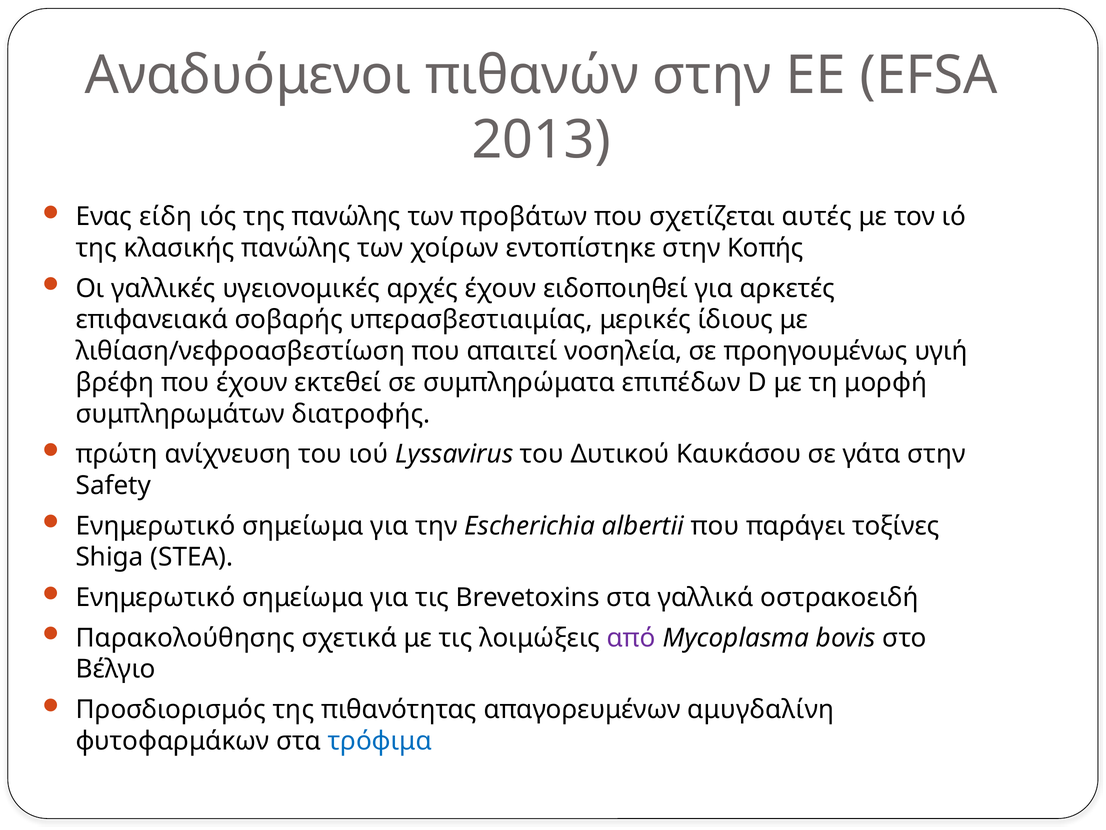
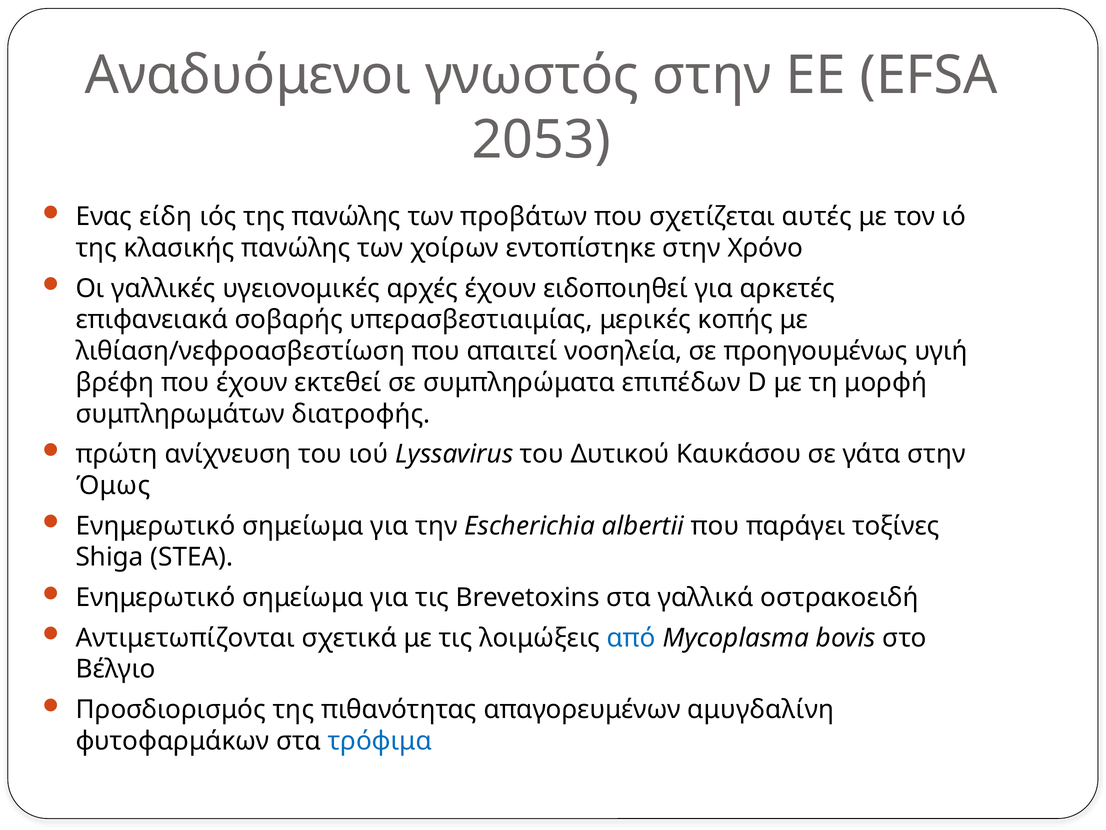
πιθανών: πιθανών -> γνωστός
2013: 2013 -> 2053
Κοπής: Κοπής -> Χρόνο
ίδιους: ίδιους -> κοπής
Safety: Safety -> Όμως
Παρακολούθησης: Παρακολούθησης -> Αντιμετωπίζονται
από colour: purple -> blue
